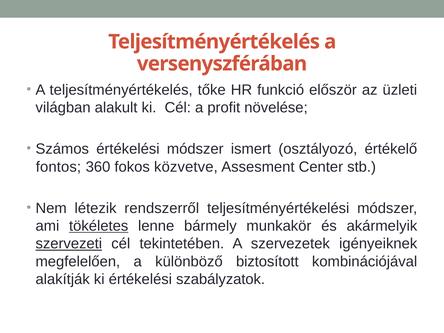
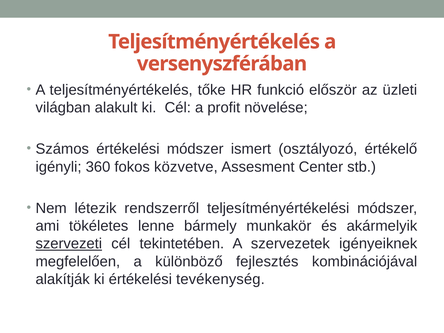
fontos: fontos -> igényli
tökéletes underline: present -> none
biztosított: biztosított -> fejlesztés
szabályzatok: szabályzatok -> tevékenység
